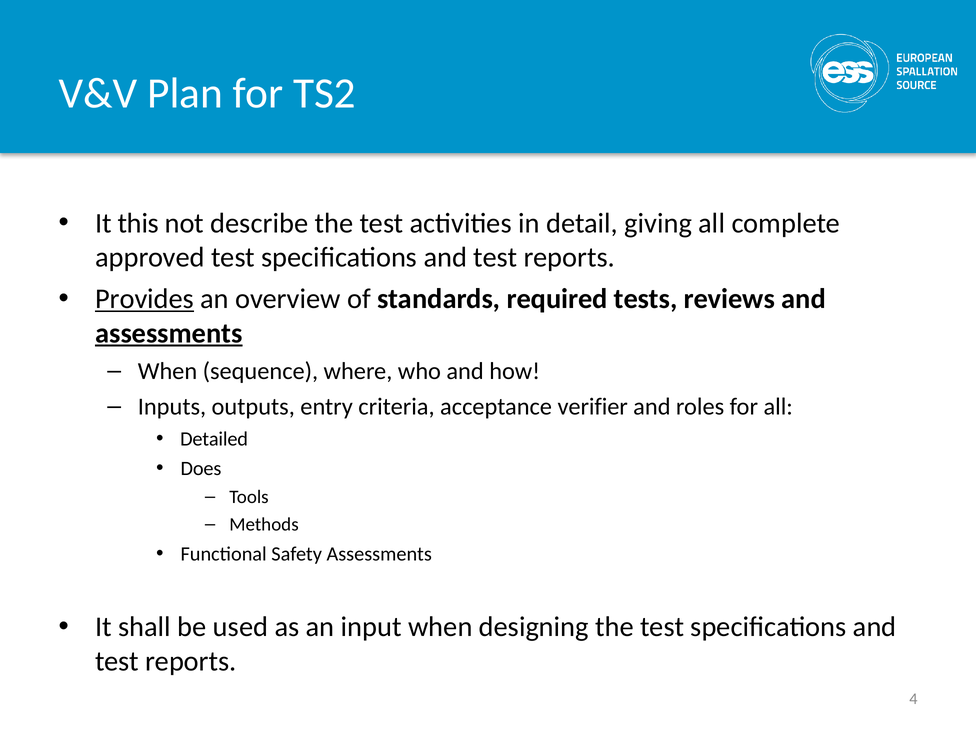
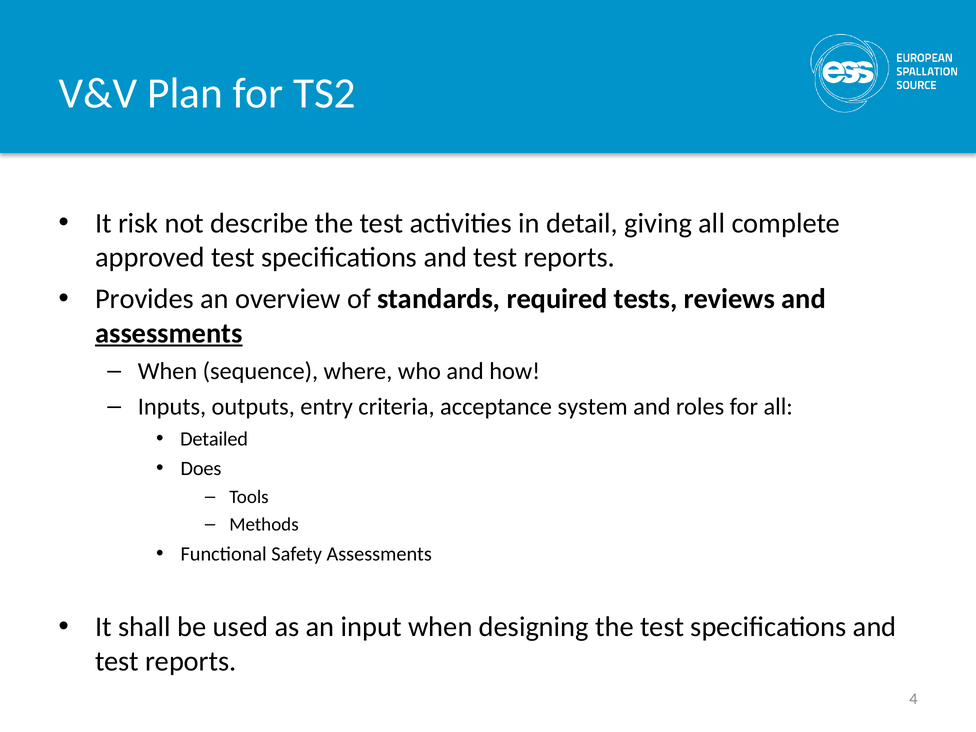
this: this -> risk
Provides underline: present -> none
verifier: verifier -> system
